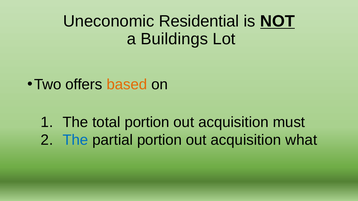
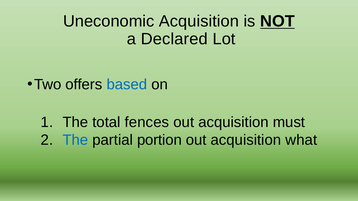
Uneconomic Residential: Residential -> Acquisition
Buildings: Buildings -> Declared
based colour: orange -> blue
total portion: portion -> fences
